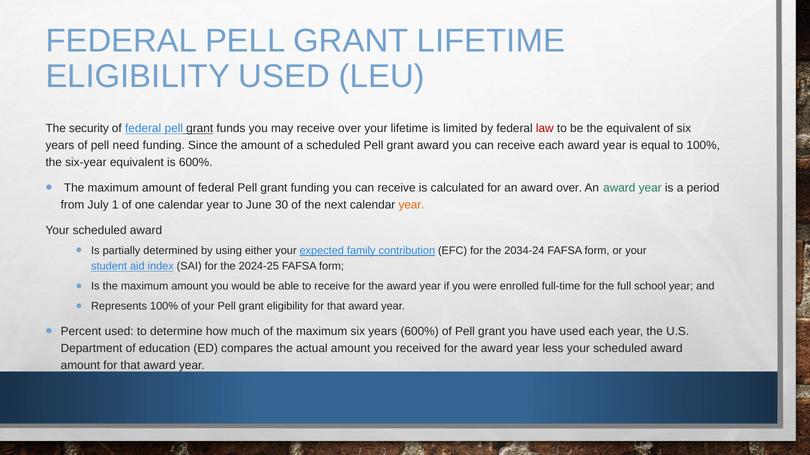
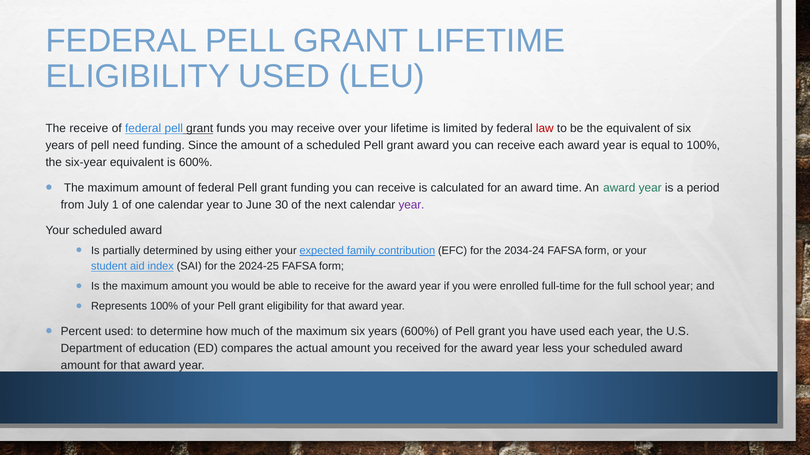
The security: security -> receive
award over: over -> time
year at (411, 205) colour: orange -> purple
